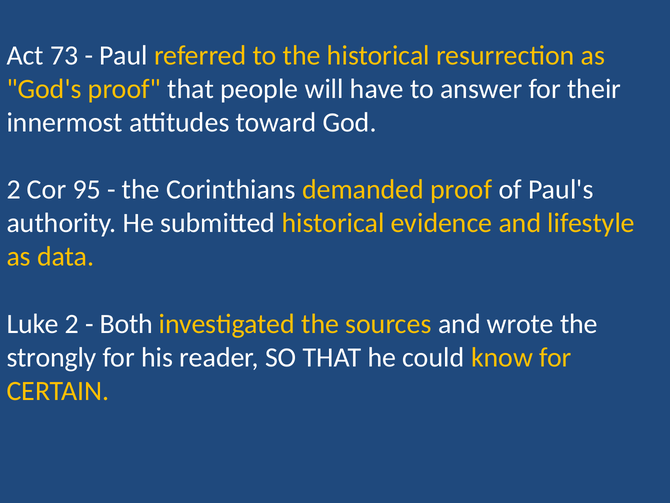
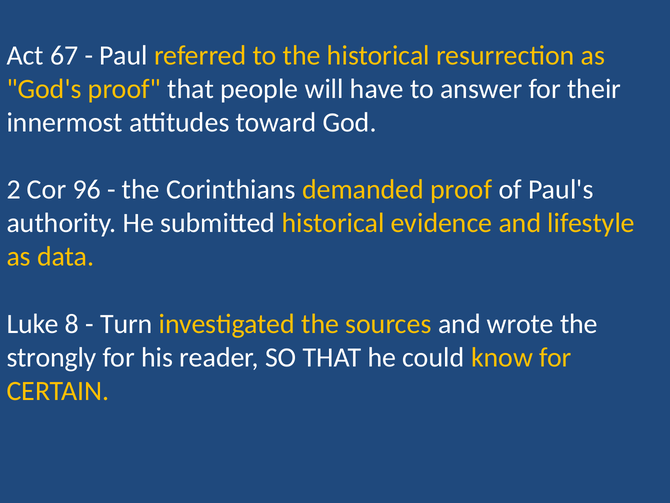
73: 73 -> 67
95: 95 -> 96
Luke 2: 2 -> 8
Both: Both -> Turn
